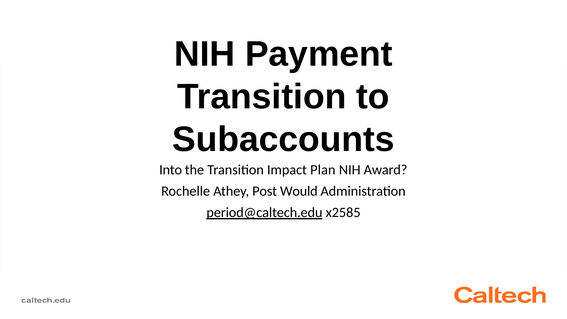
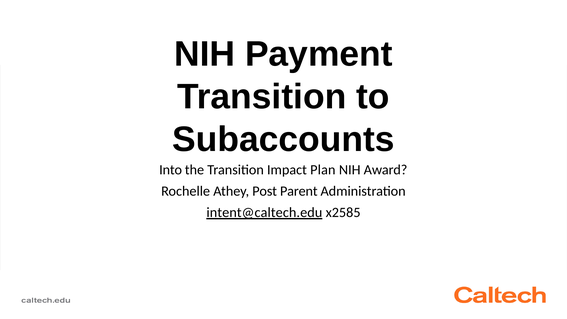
Would: Would -> Parent
period@caltech.edu: period@caltech.edu -> intent@caltech.edu
